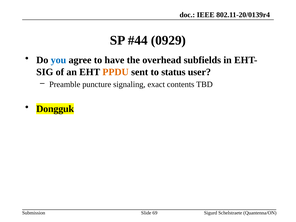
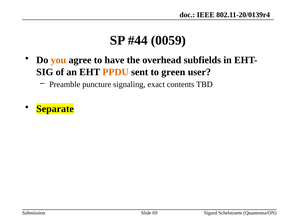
0929: 0929 -> 0059
you colour: blue -> orange
status: status -> green
Dongguk: Dongguk -> Separate
